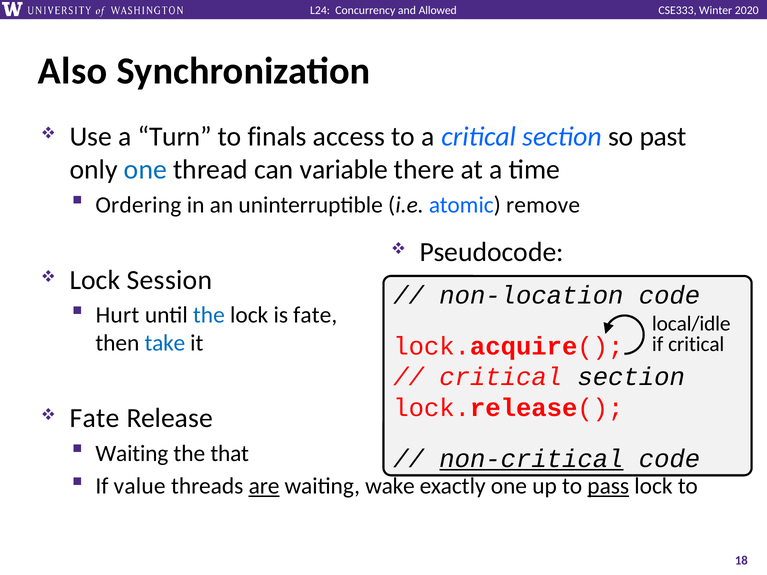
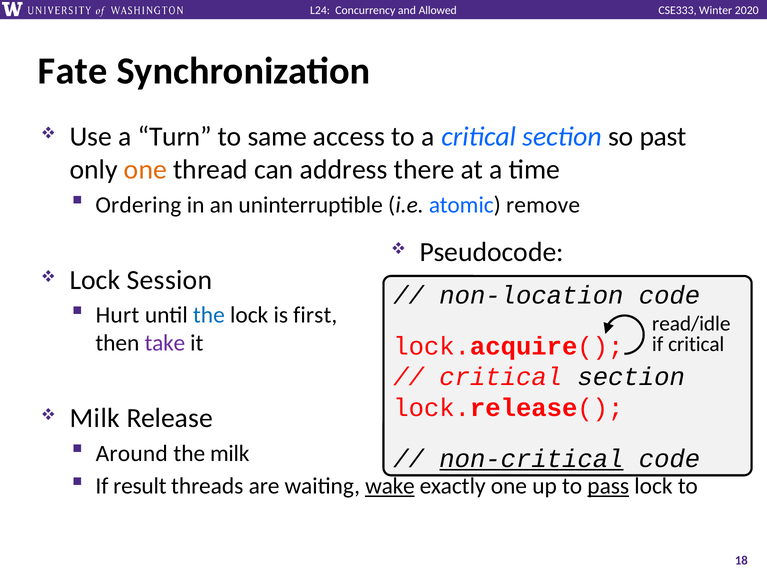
Also: Also -> Fate
finals: finals -> same
one at (145, 170) colour: blue -> orange
variable: variable -> address
is fate: fate -> first
local/idle: local/idle -> read/idle
take colour: blue -> purple
Fate at (95, 419): Fate -> Milk
Waiting at (132, 454): Waiting -> Around
the that: that -> milk
value: value -> result
are underline: present -> none
wake underline: none -> present
